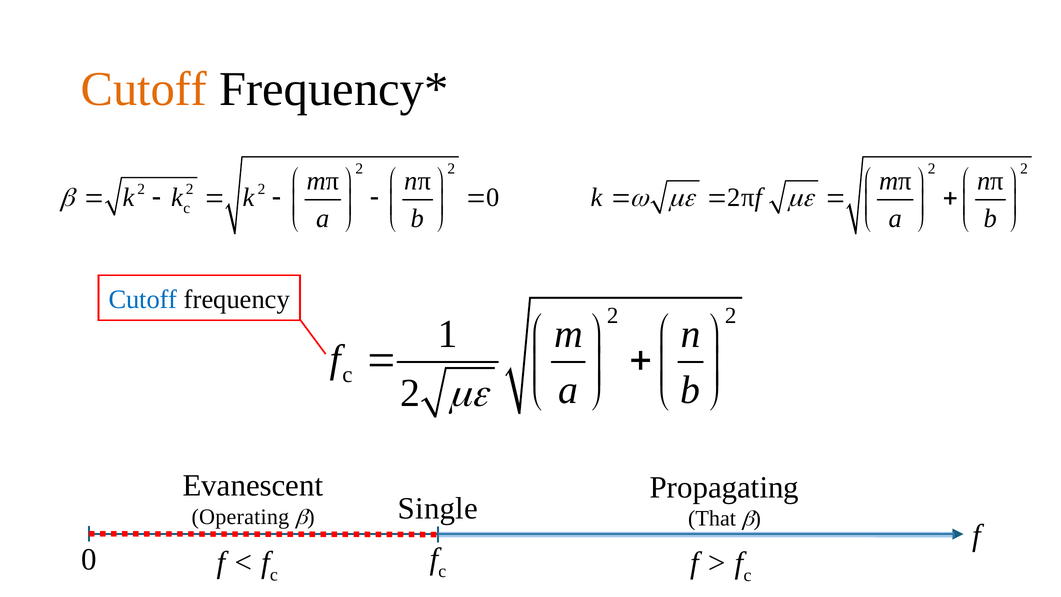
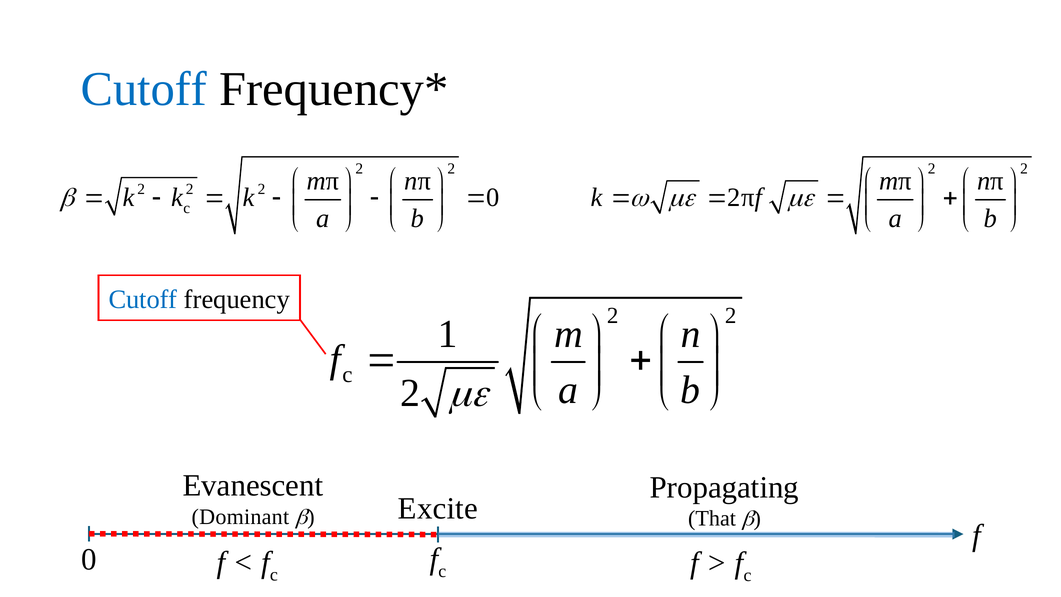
Cutoff at (144, 89) colour: orange -> blue
Single: Single -> Excite
Operating: Operating -> Dominant
